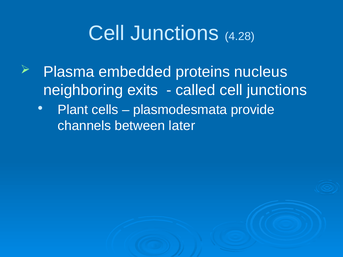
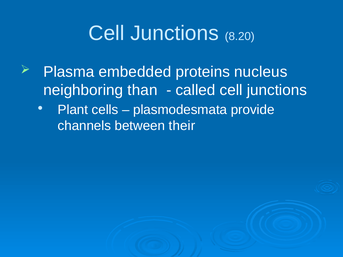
4.28: 4.28 -> 8.20
exits: exits -> than
later: later -> their
